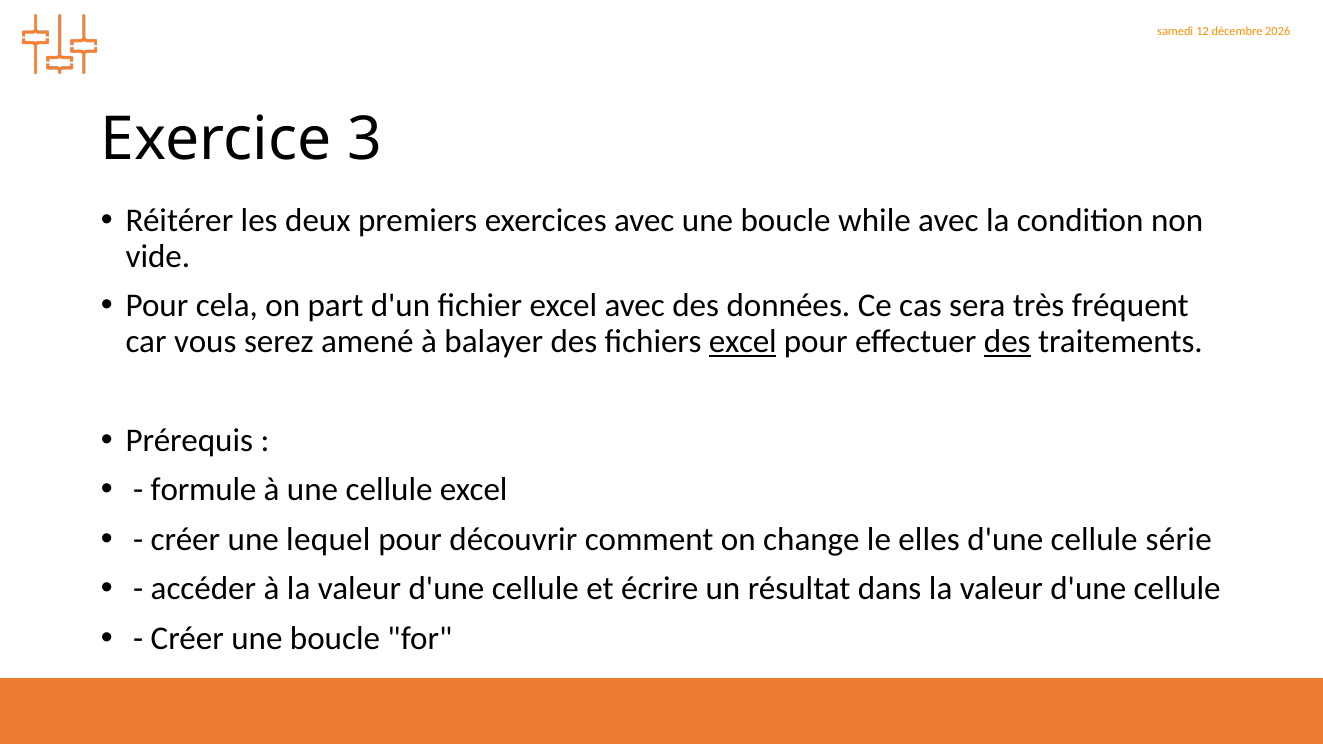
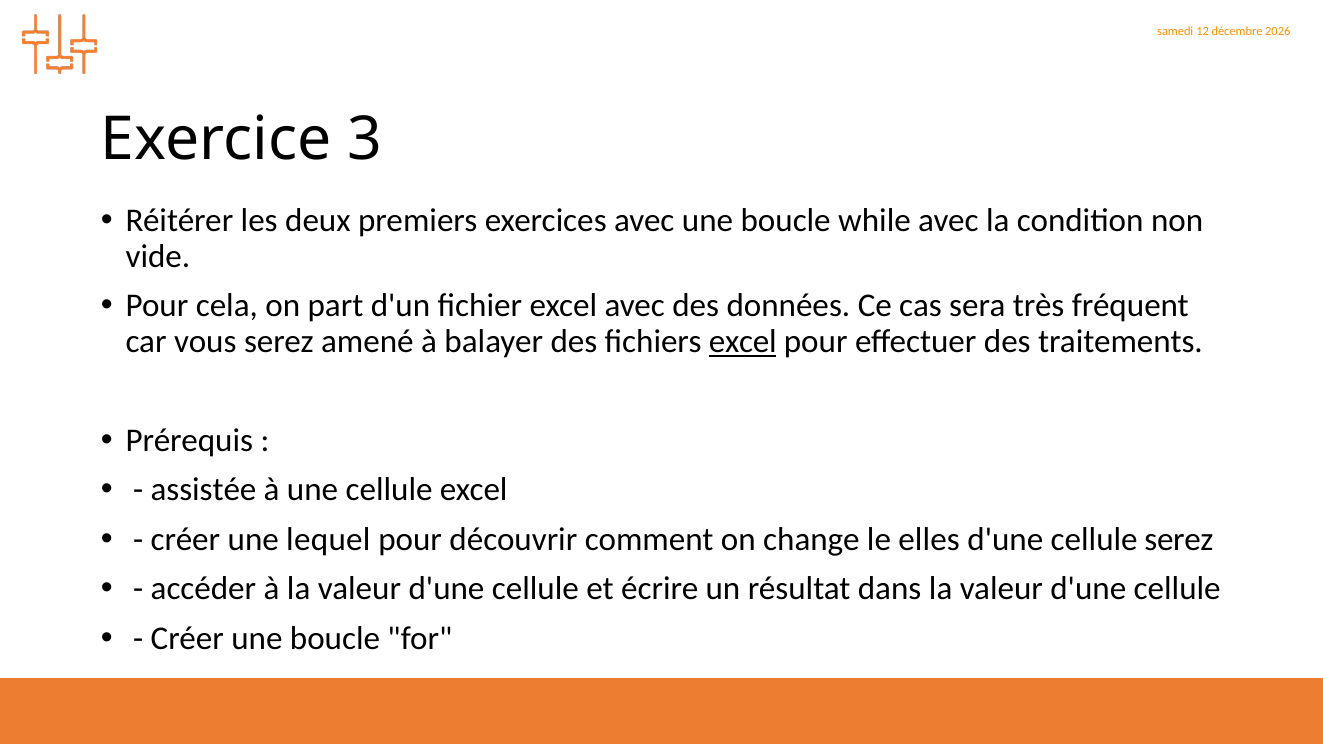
des at (1007, 342) underline: present -> none
formule: formule -> assistée
cellule série: série -> serez
